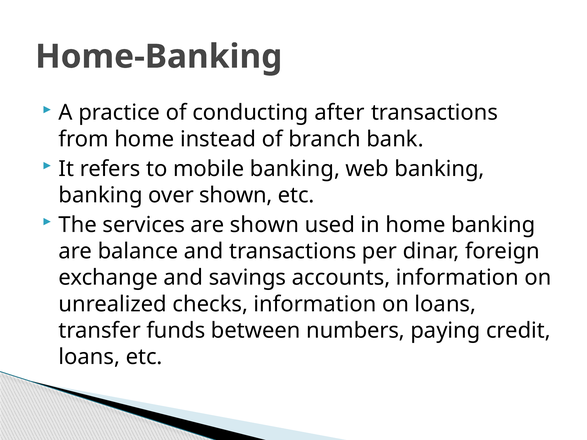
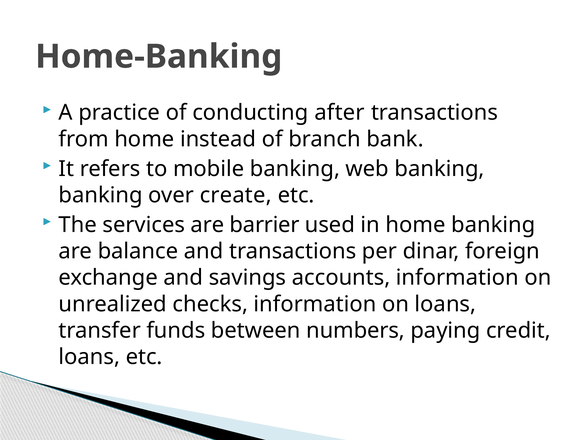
over shown: shown -> create
are shown: shown -> barrier
